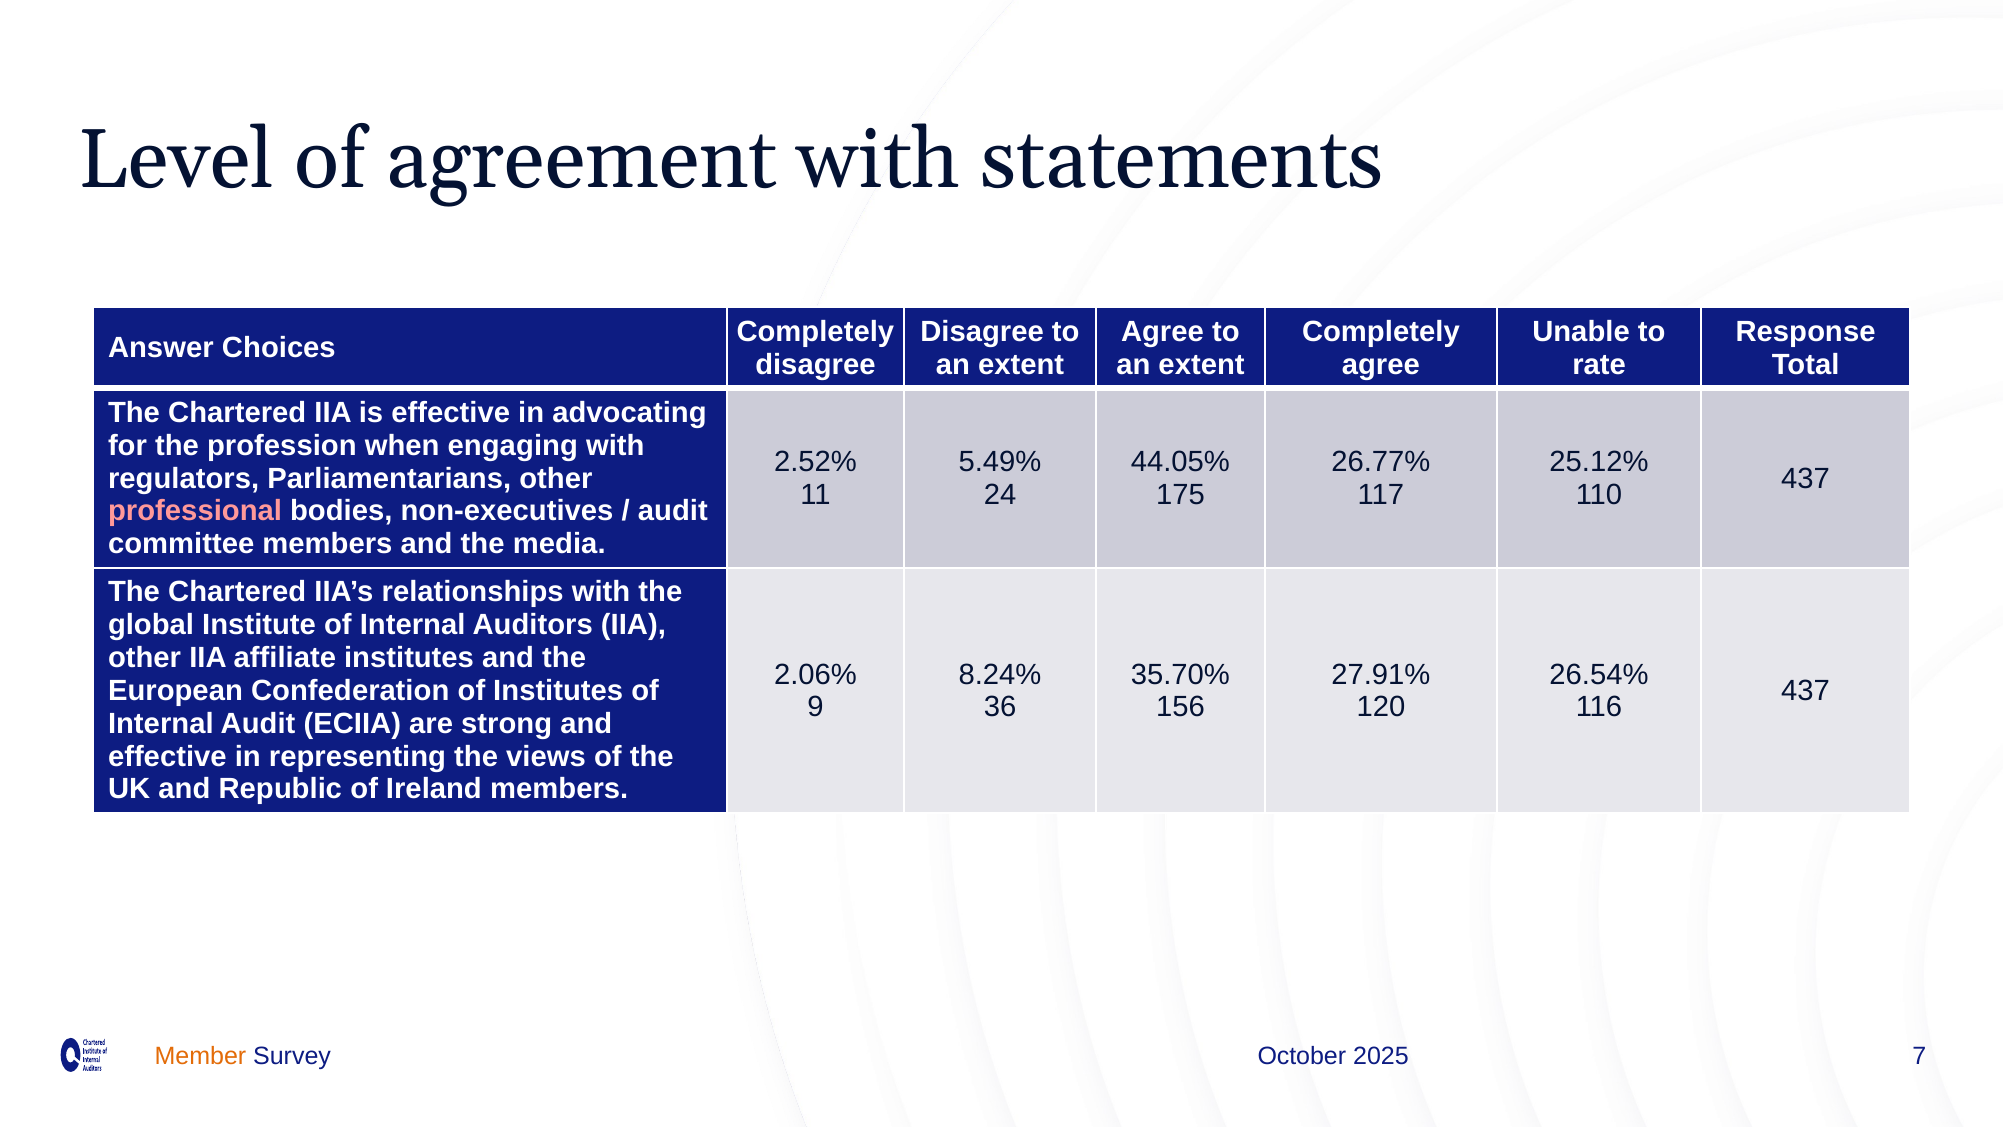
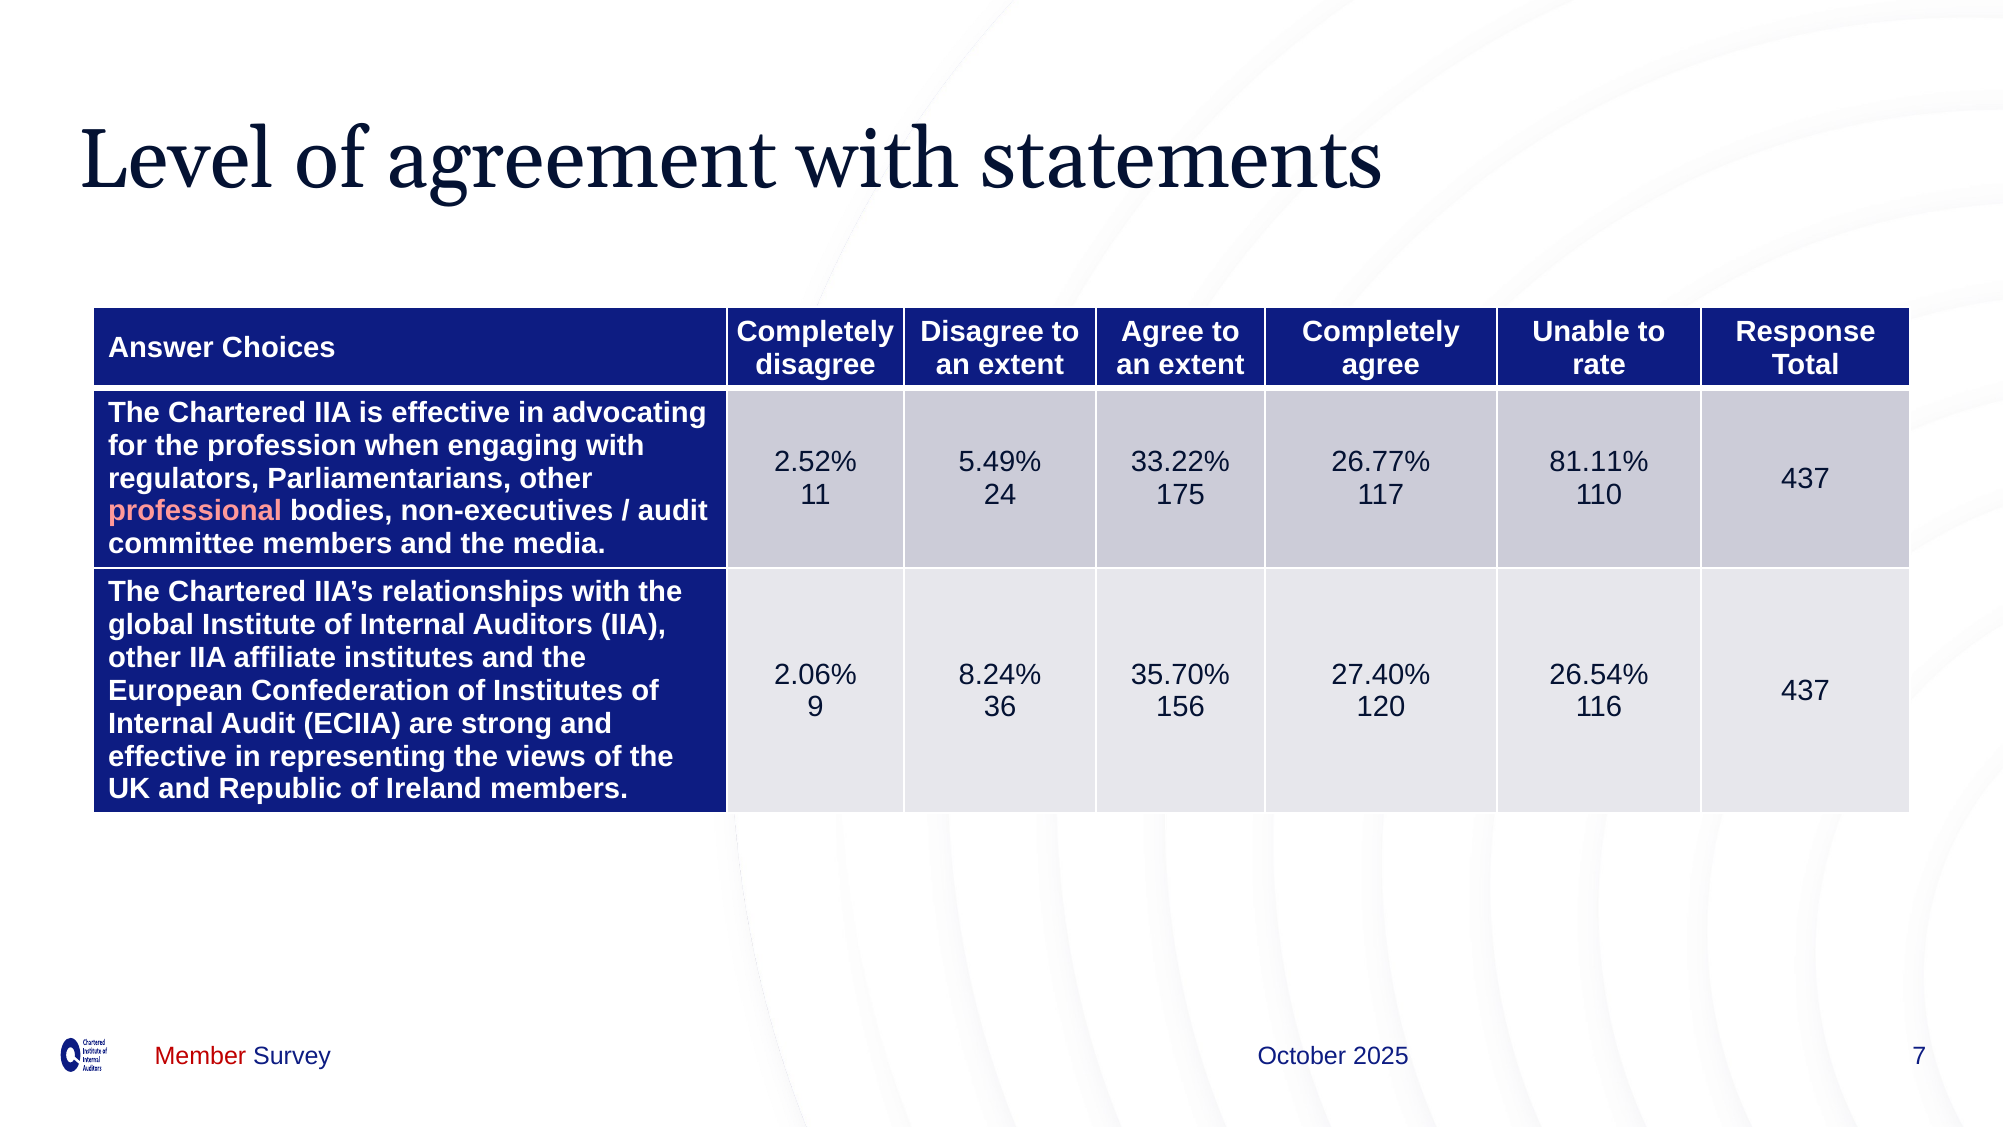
44.05%: 44.05% -> 33.22%
25.12%: 25.12% -> 81.11%
27.91%: 27.91% -> 27.40%
Member colour: orange -> red
